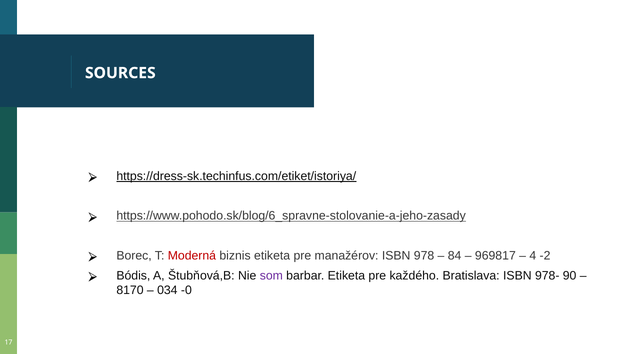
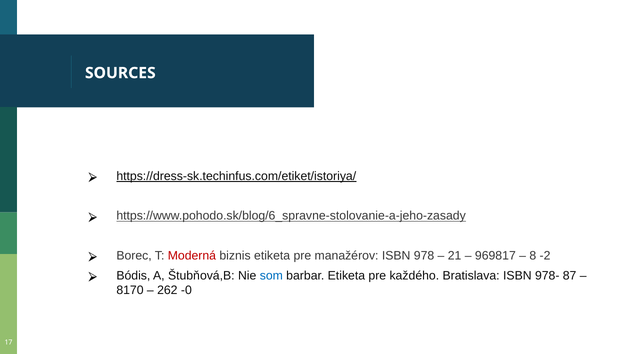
84: 84 -> 21
4: 4 -> 8
som colour: purple -> blue
90: 90 -> 87
034: 034 -> 262
